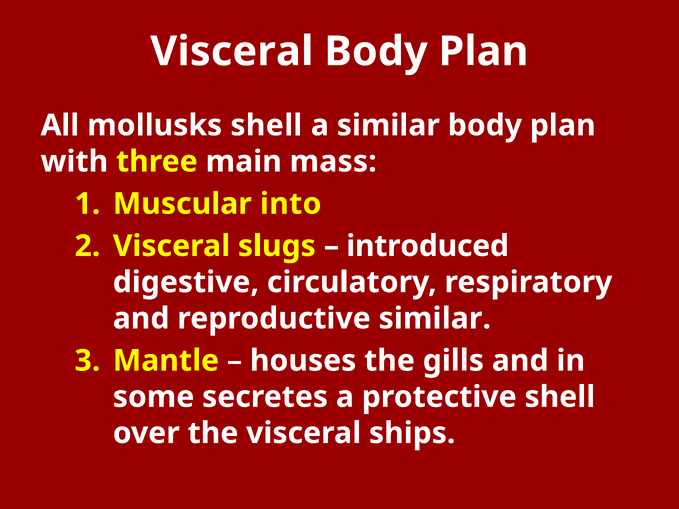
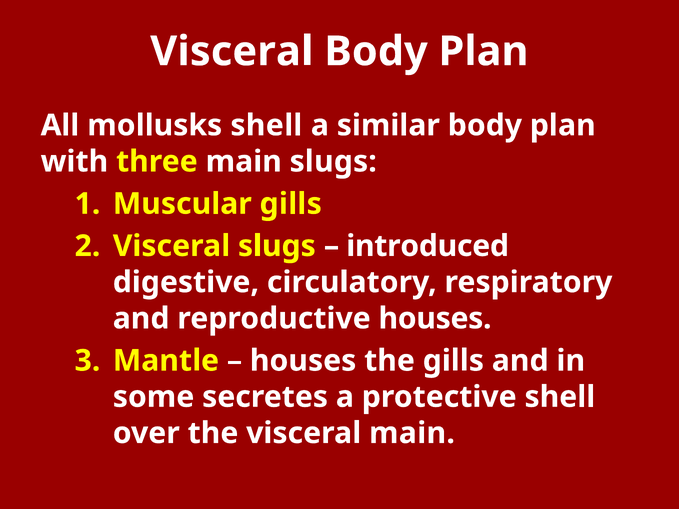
main mass: mass -> slugs
Muscular into: into -> gills
reproductive similar: similar -> houses
visceral ships: ships -> main
